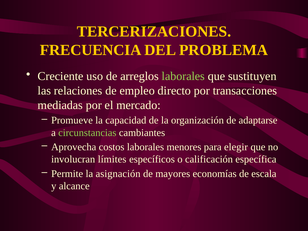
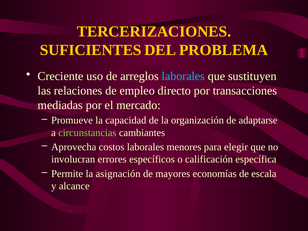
FRECUENCIA: FRECUENCIA -> SUFICIENTES
laborales at (183, 76) colour: light green -> light blue
límites: límites -> errores
